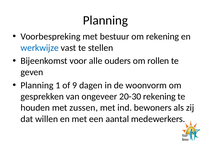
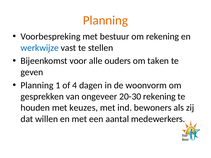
Planning at (105, 20) colour: black -> orange
rollen: rollen -> taken
9: 9 -> 4
zussen: zussen -> keuzes
